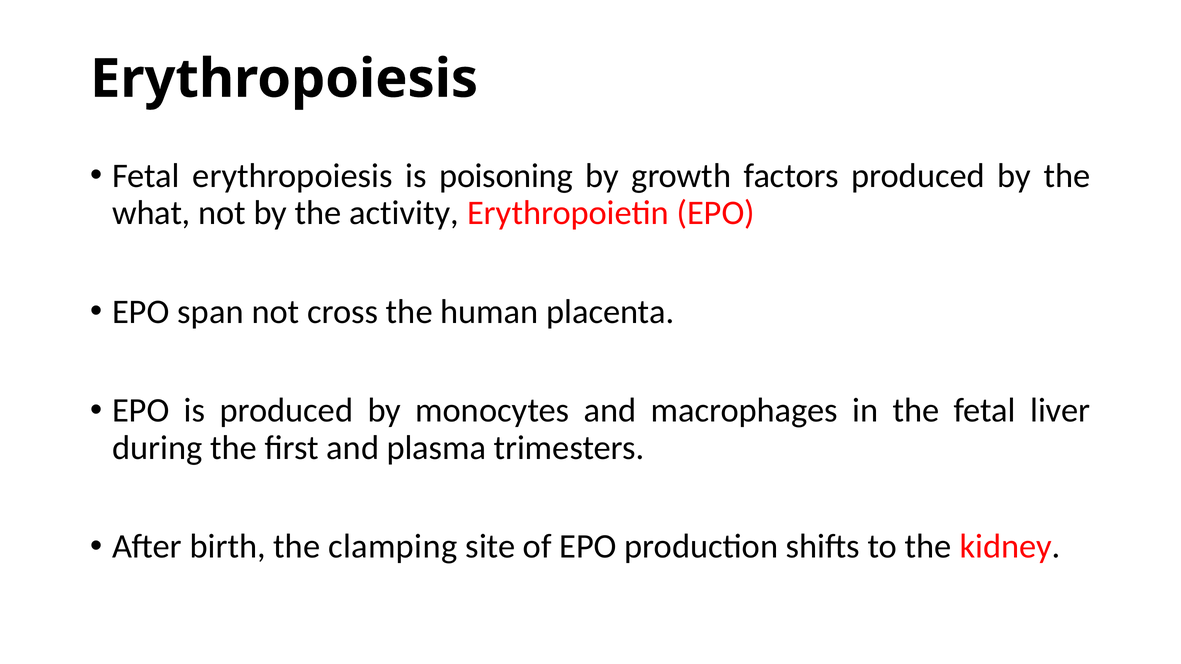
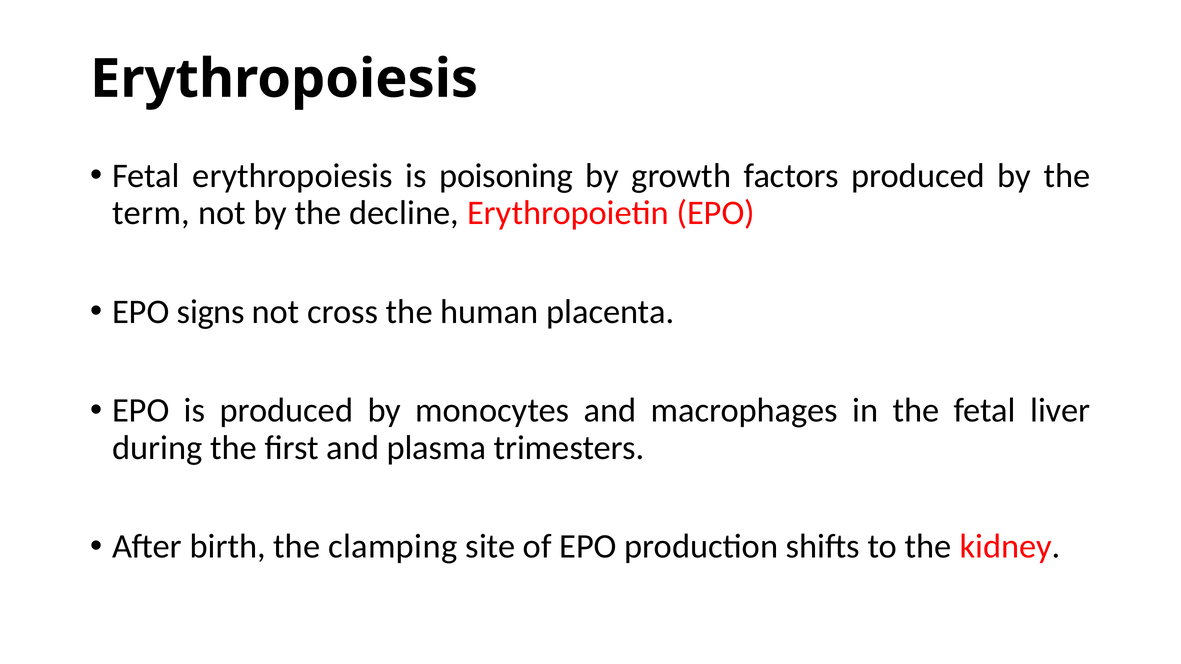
what: what -> term
activity: activity -> decline
span: span -> signs
